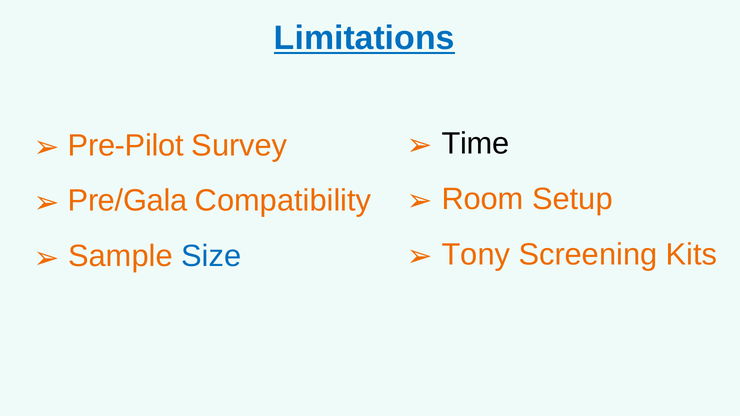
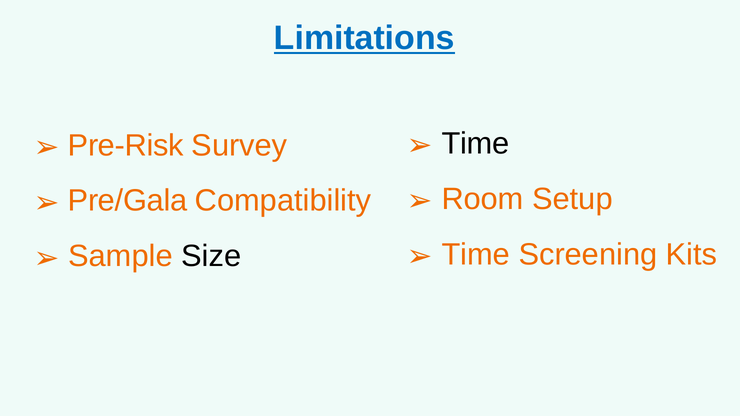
Pre-Pilot: Pre-Pilot -> Pre-Risk
Tony at (476, 255): Tony -> Time
Size colour: blue -> black
